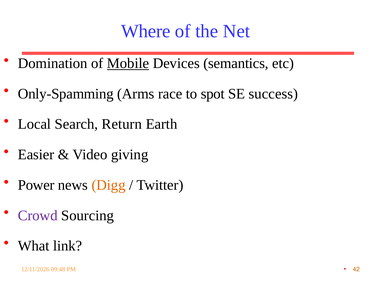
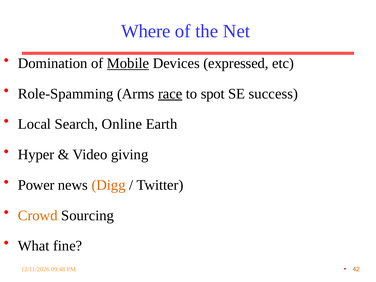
semantics: semantics -> expressed
Only-Spamming: Only-Spamming -> Role-Spamming
race underline: none -> present
Return: Return -> Online
Easier: Easier -> Hyper
Crowd colour: purple -> orange
link: link -> fine
